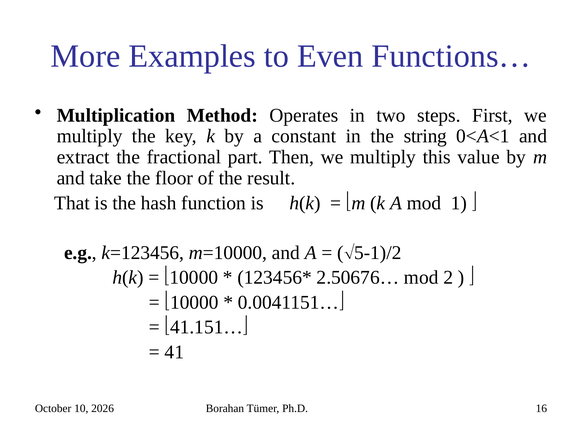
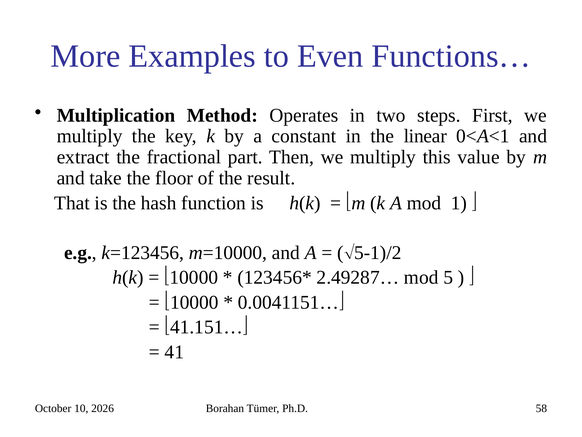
string: string -> linear
2.50676…: 2.50676… -> 2.49287…
2: 2 -> 5
16: 16 -> 58
